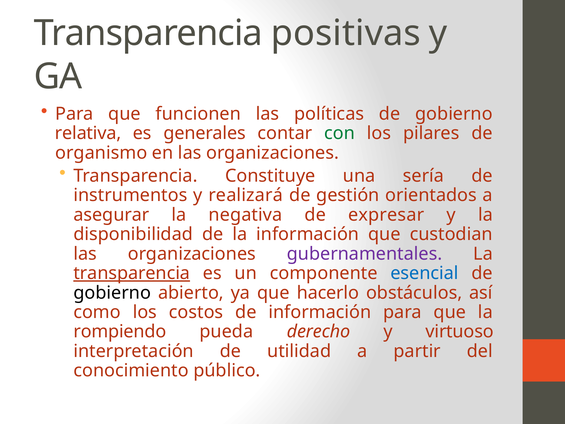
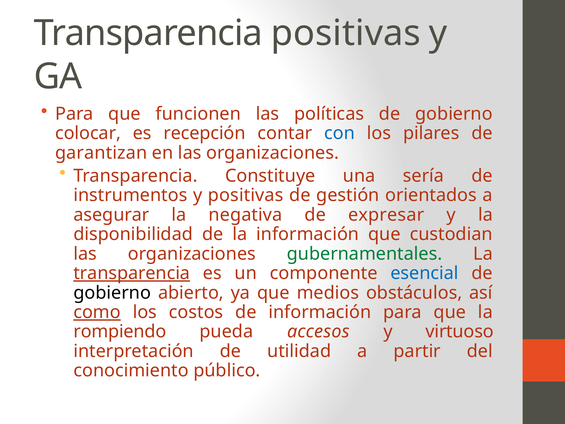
relativa: relativa -> colocar
generales: generales -> recepción
con colour: green -> blue
organismo: organismo -> garantizan
y realizará: realizará -> positivas
gubernamentales colour: purple -> green
hacerlo: hacerlo -> medios
como underline: none -> present
derecho: derecho -> accesos
